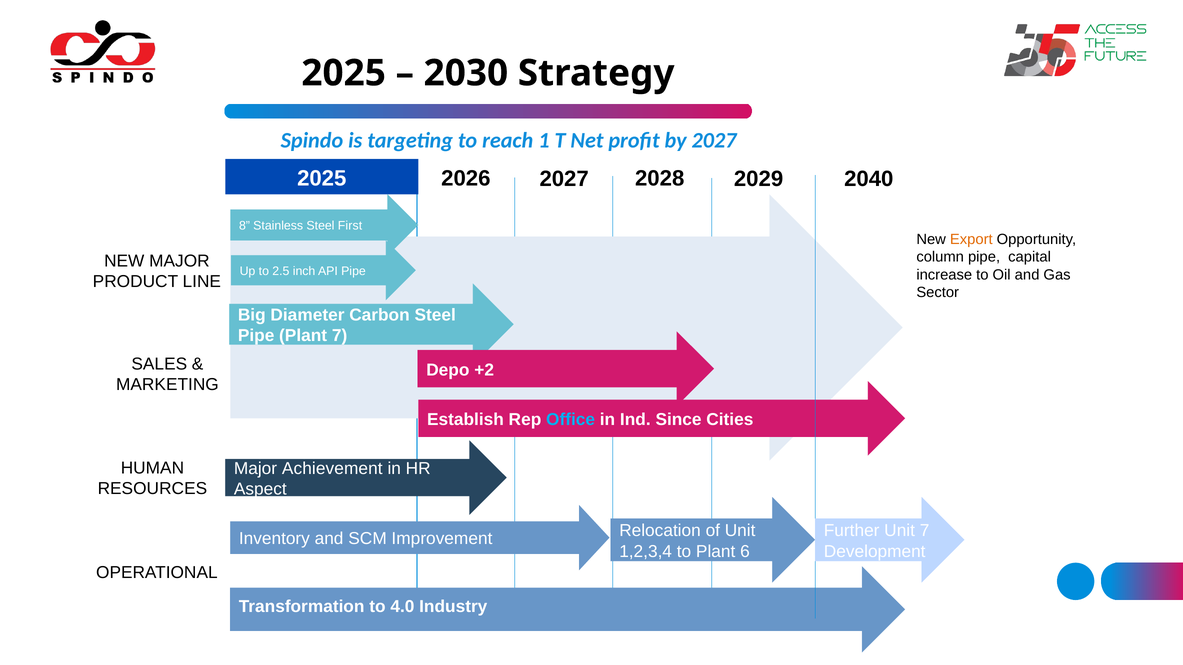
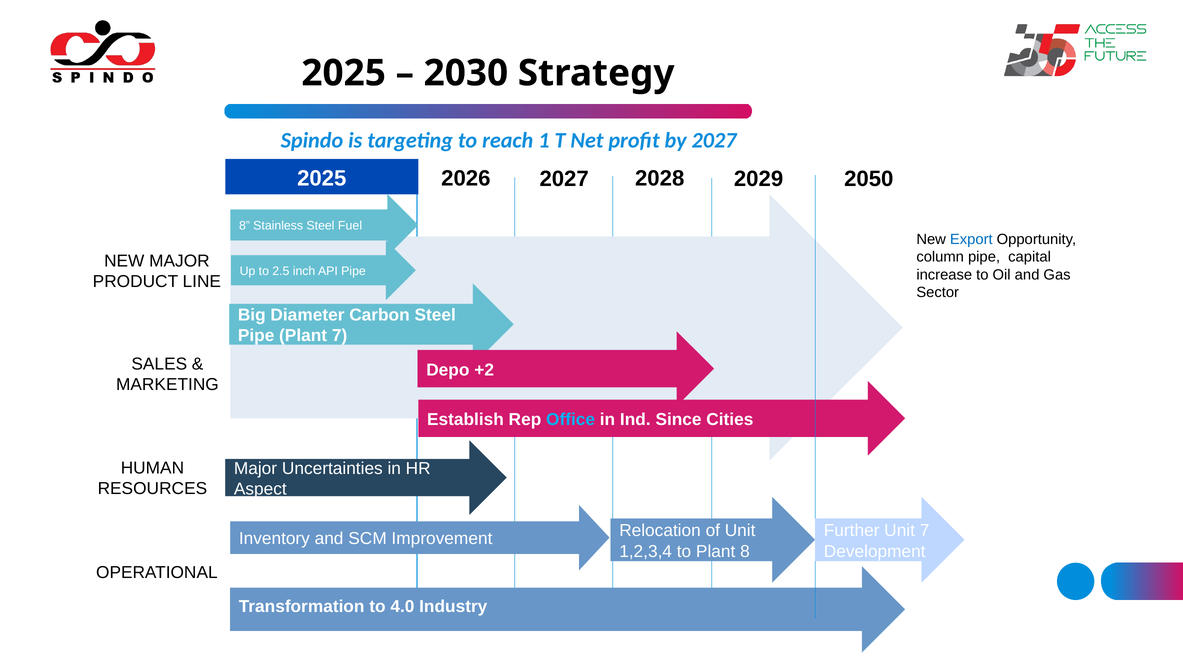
2040: 2040 -> 2050
First: First -> Fuel
Export colour: orange -> blue
Achievement: Achievement -> Uncertainties
Plant 6: 6 -> 8
